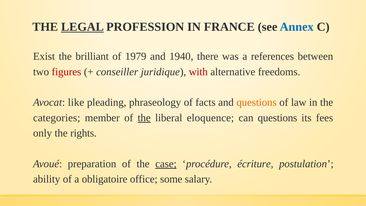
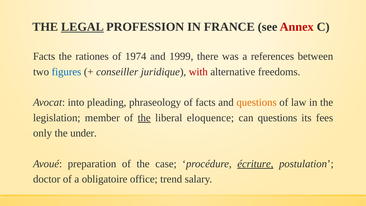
Annex colour: blue -> red
Exist at (44, 56): Exist -> Facts
brilliant: brilliant -> rationes
1979: 1979 -> 1974
1940: 1940 -> 1999
figures colour: red -> blue
like: like -> into
categories: categories -> legislation
rights: rights -> under
case underline: present -> none
écriture underline: none -> present
ability: ability -> doctor
some: some -> trend
